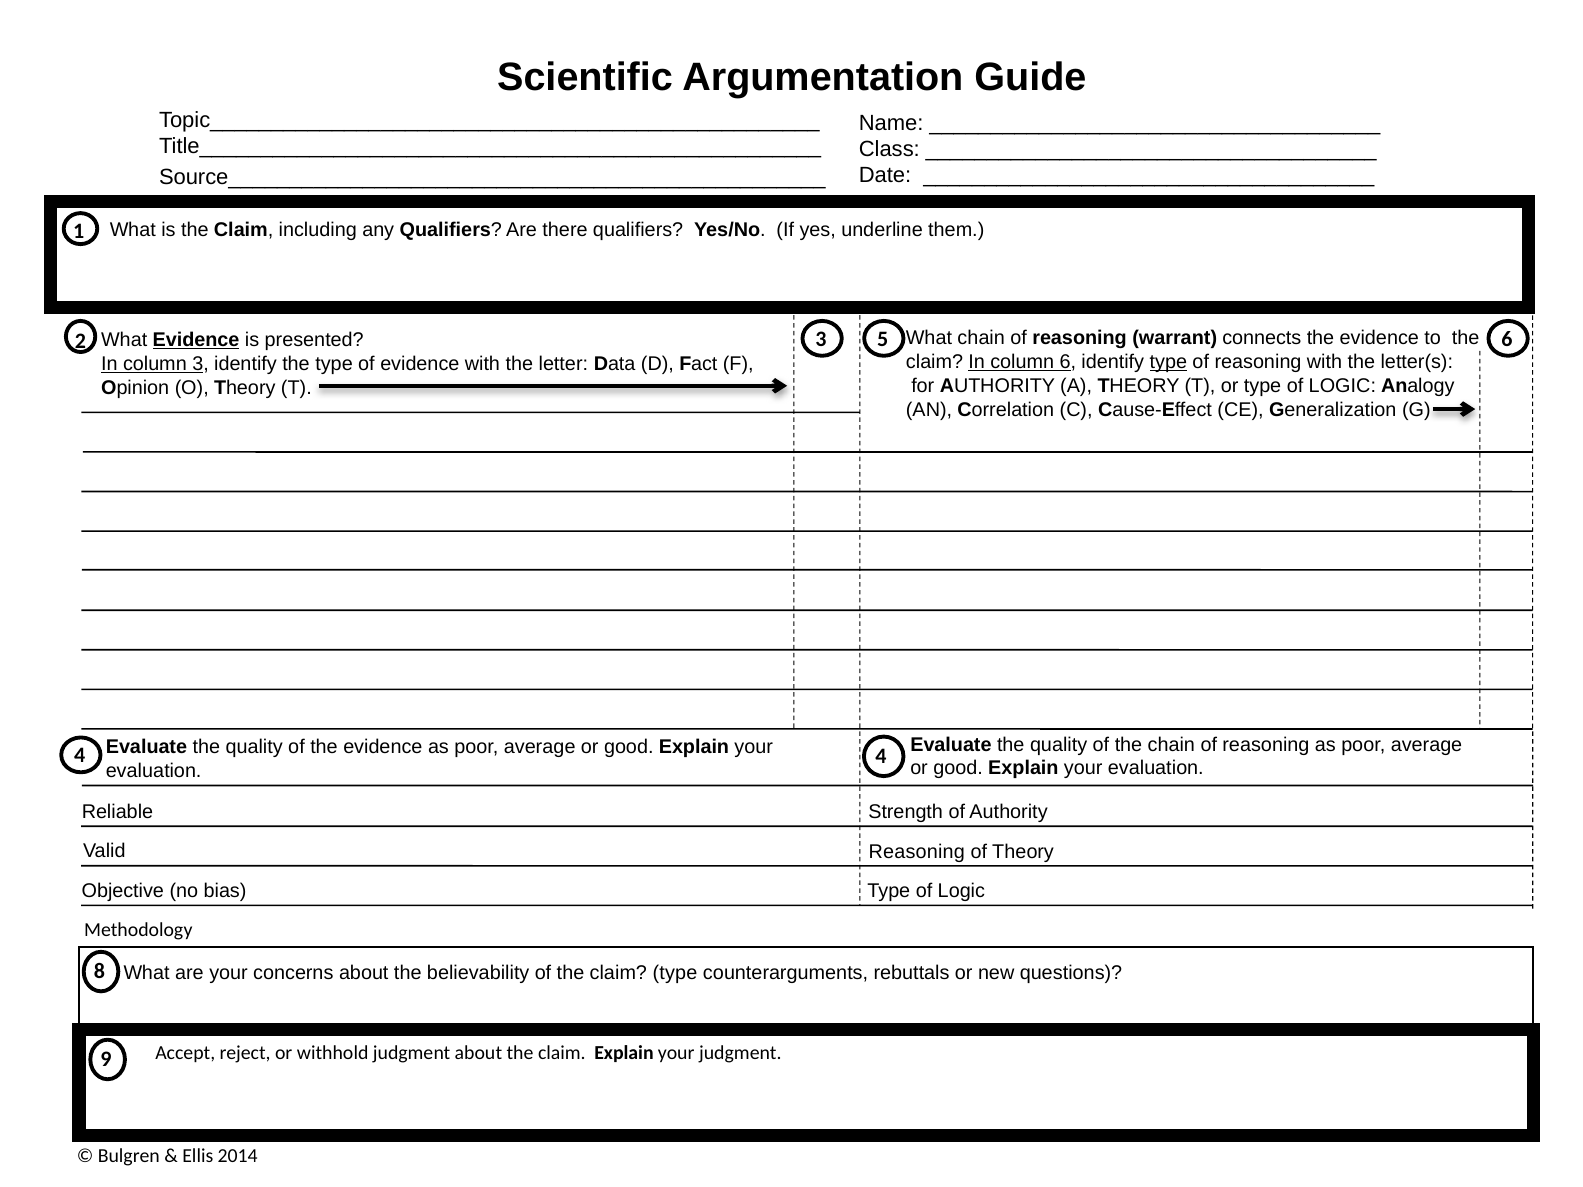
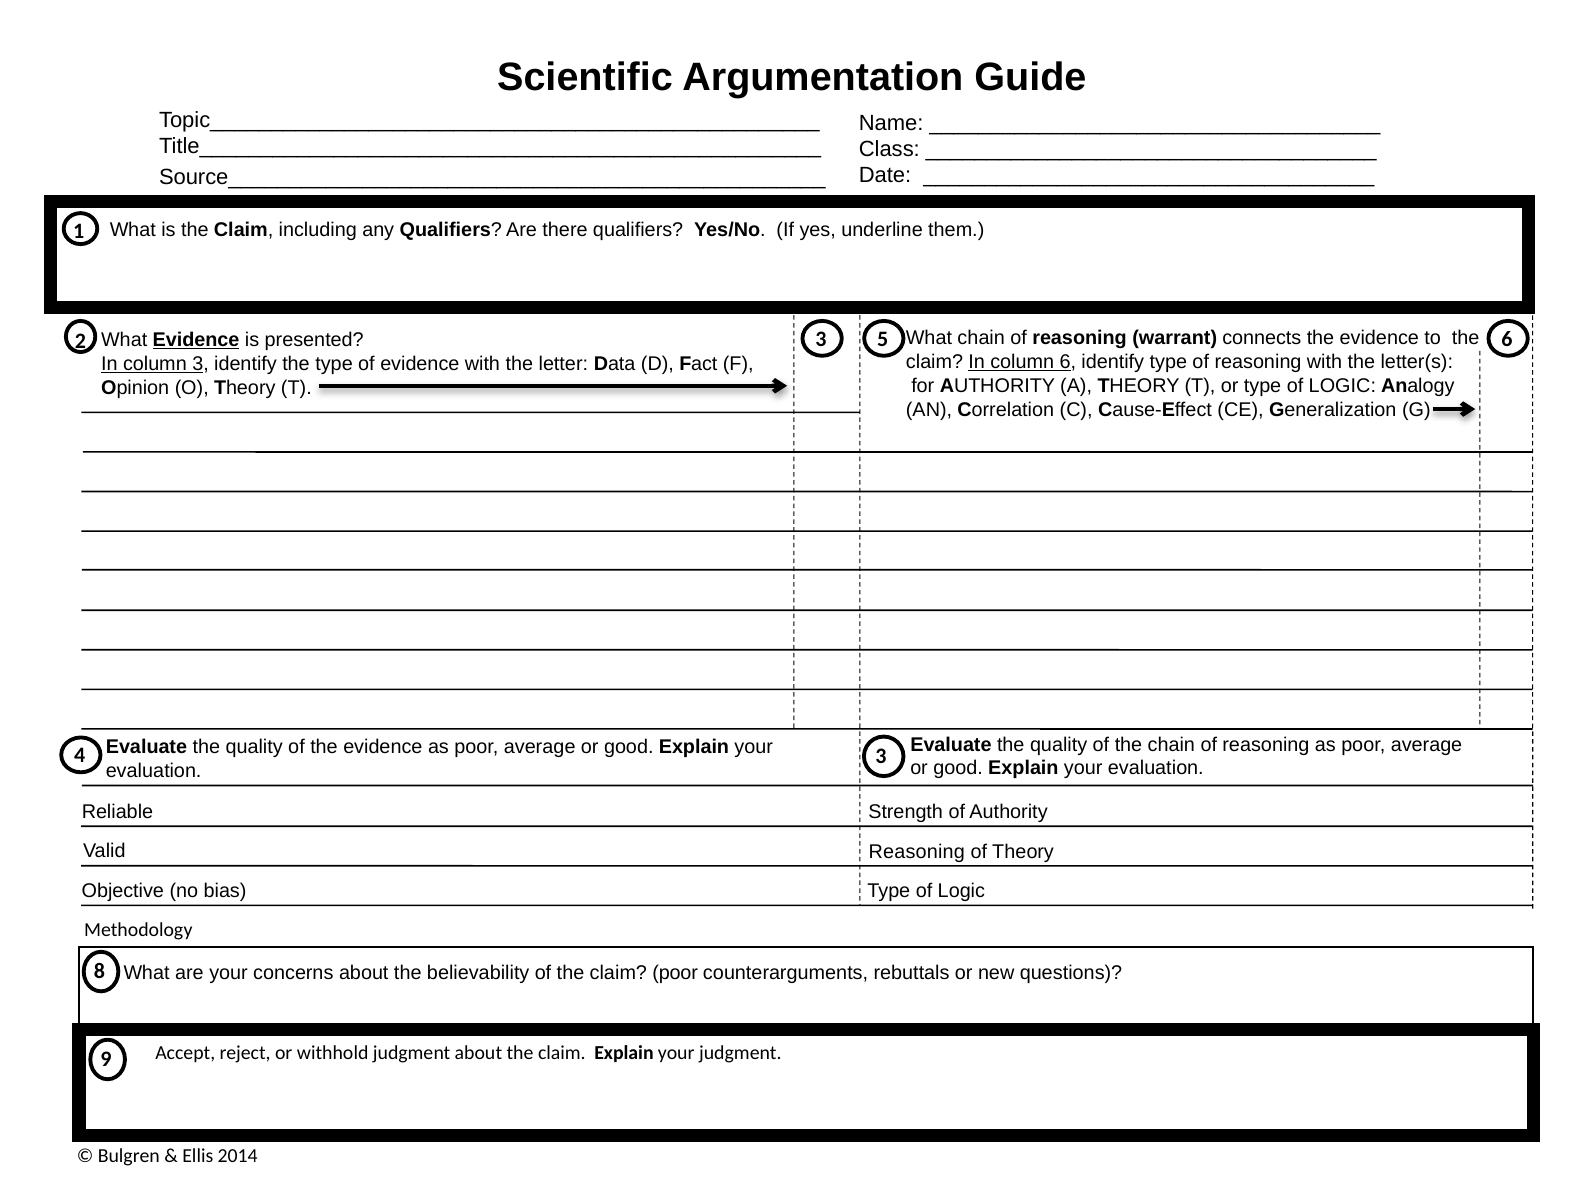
type at (1168, 362) underline: present -> none
4 4: 4 -> 3
claim type: type -> poor
